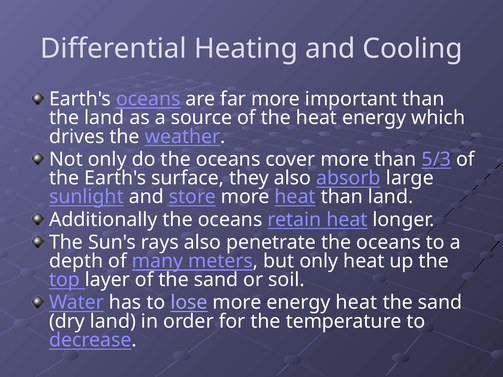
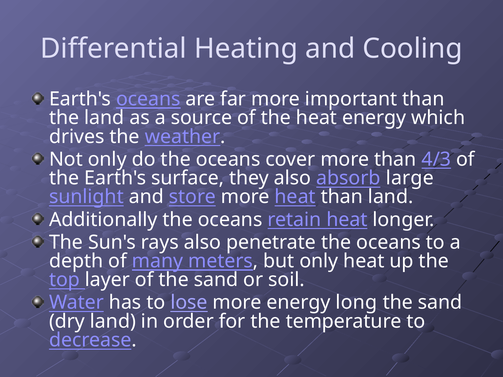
5/3: 5/3 -> 4/3
energy heat: heat -> long
